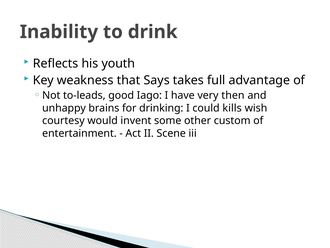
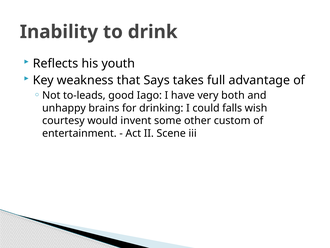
then: then -> both
kills: kills -> falls
